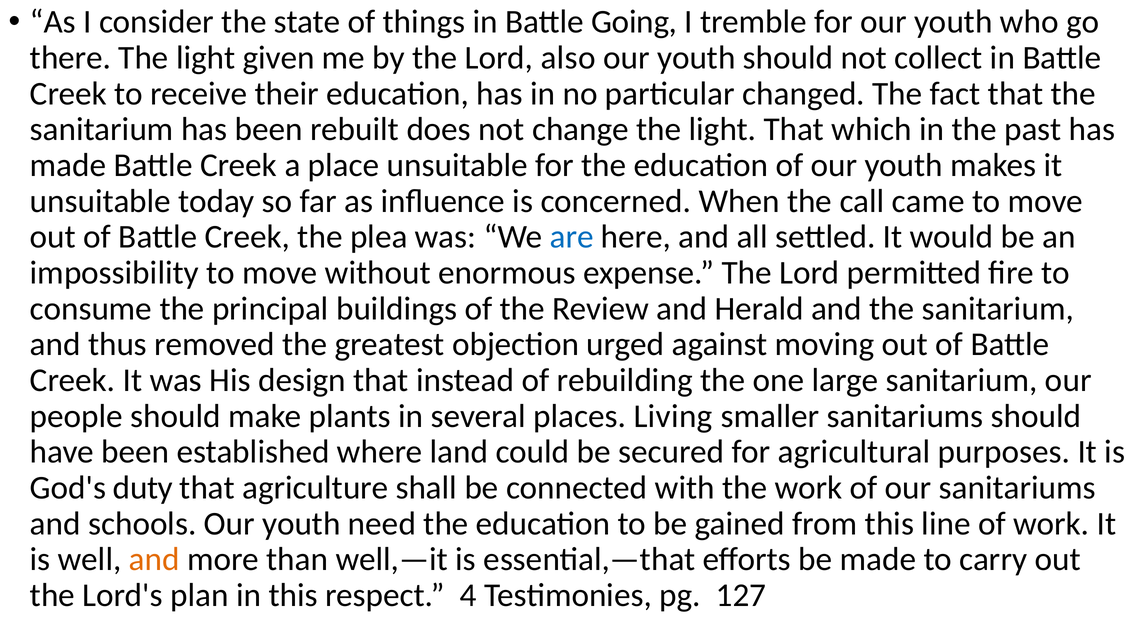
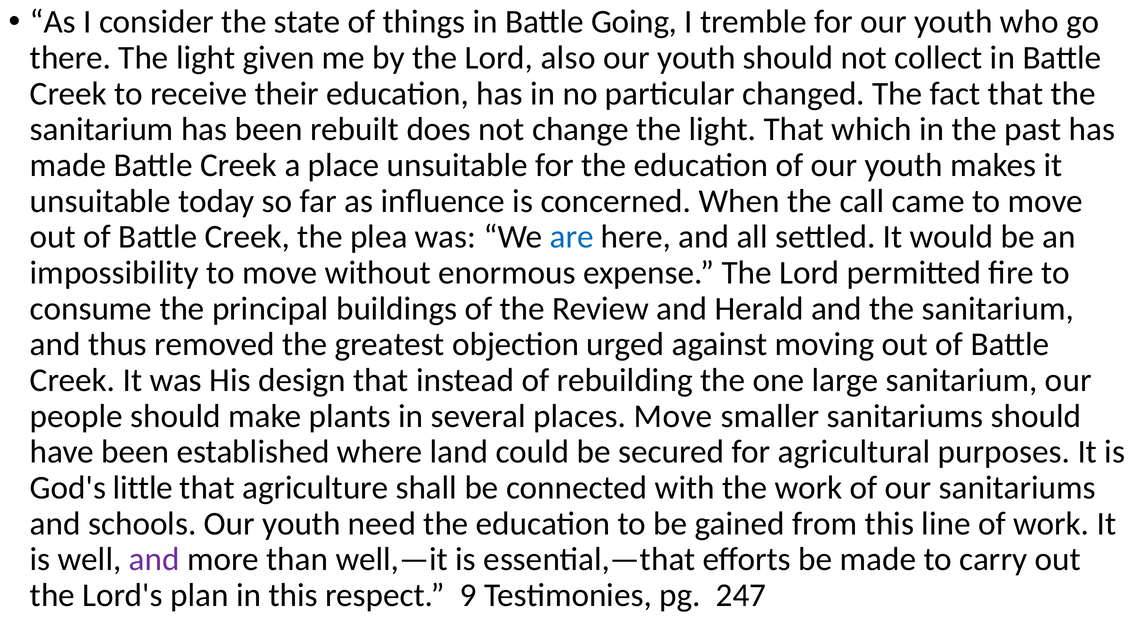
places Living: Living -> Move
duty: duty -> little
and at (154, 560) colour: orange -> purple
4: 4 -> 9
127: 127 -> 247
